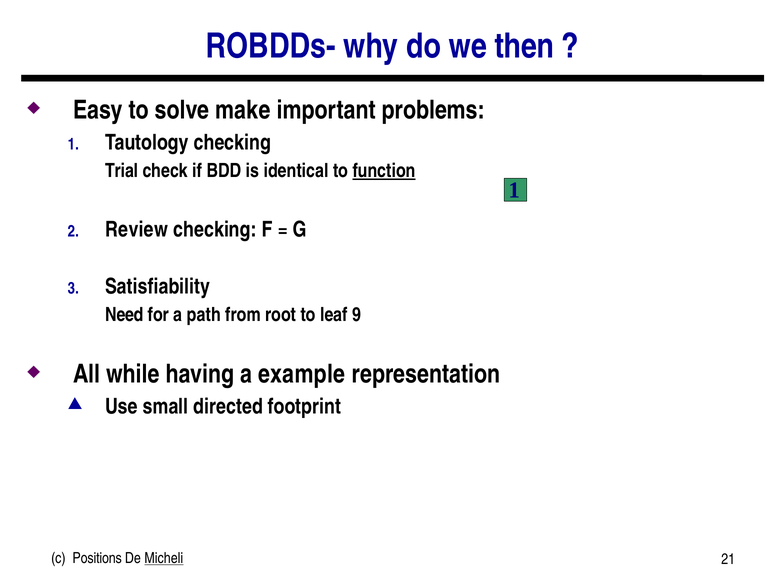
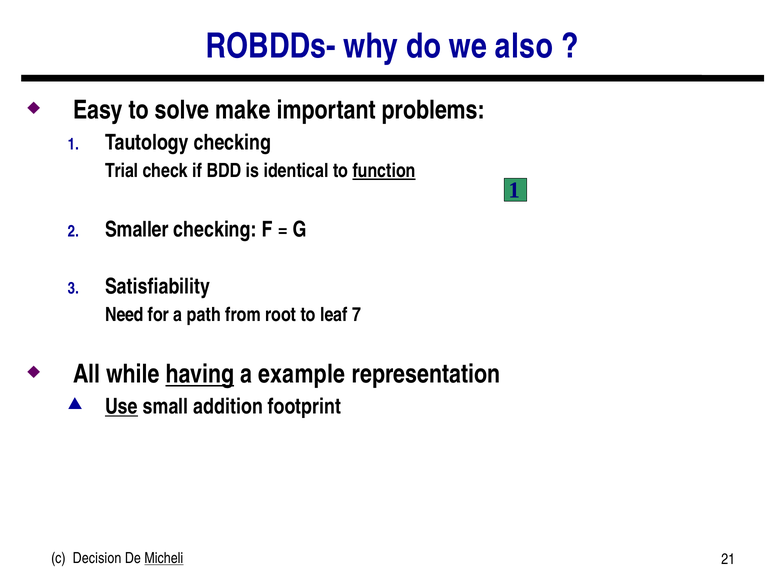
then: then -> also
Review: Review -> Smaller
9: 9 -> 7
having underline: none -> present
Use underline: none -> present
directed: directed -> addition
Positions: Positions -> Decision
